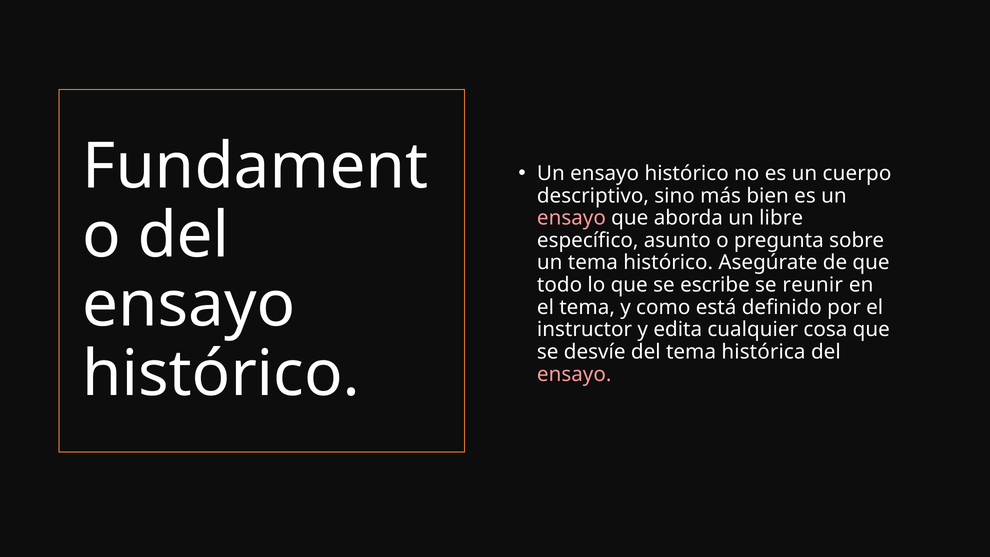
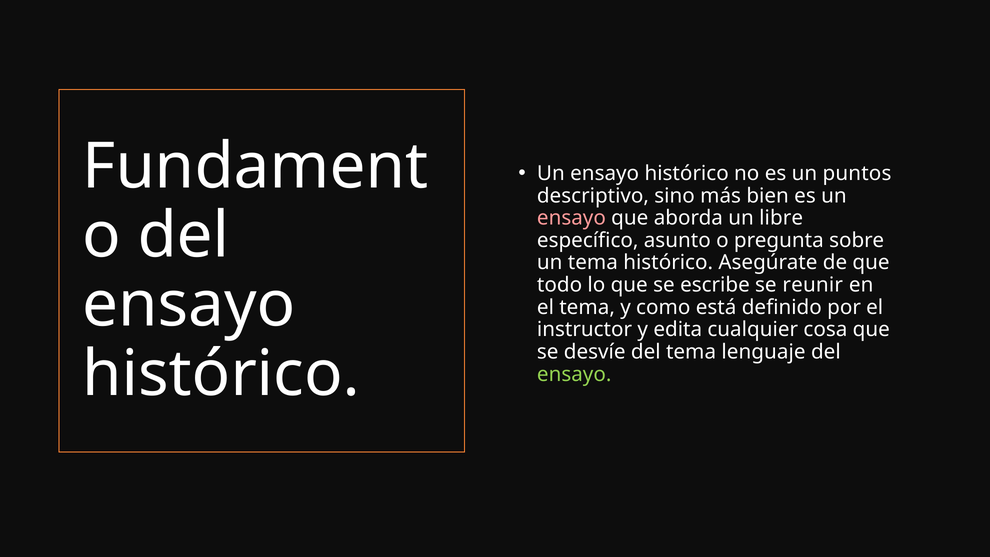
cuerpo: cuerpo -> puntos
histórica: histórica -> lenguaje
ensayo at (574, 374) colour: pink -> light green
